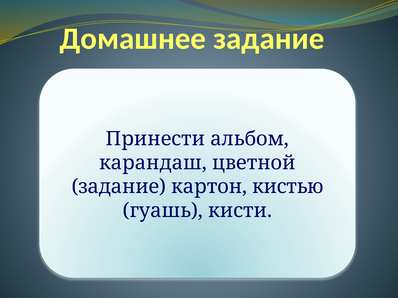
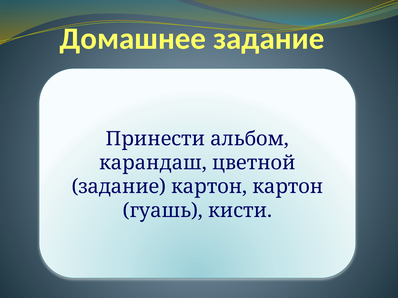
картон кистью: кистью -> картон
